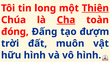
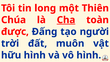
Thiên underline: present -> none
đóng: đóng -> được
đượm: đượm -> người
